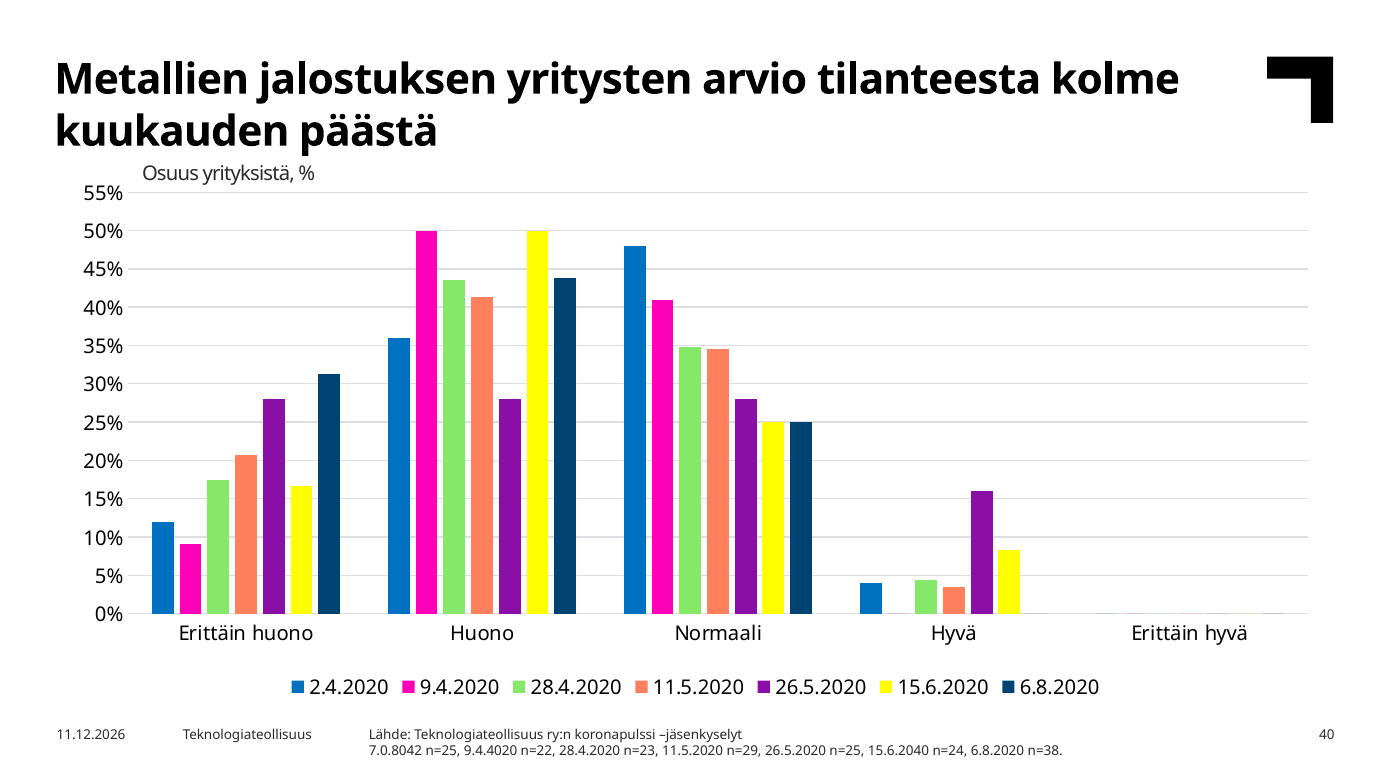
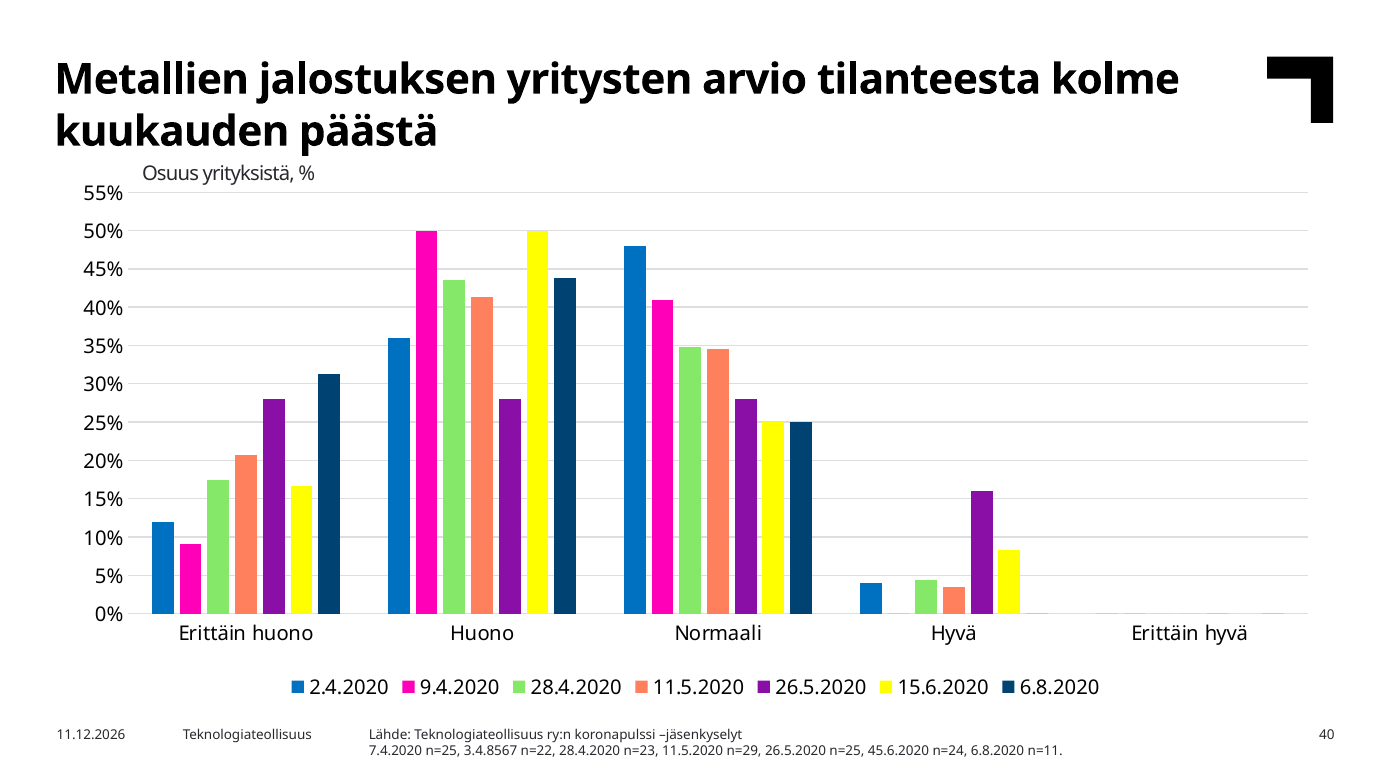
7.0.8042: 7.0.8042 -> 7.4.2020
9.4.4020: 9.4.4020 -> 3.4.8567
15.6.2040: 15.6.2040 -> 45.6.2020
n=38: n=38 -> n=11
